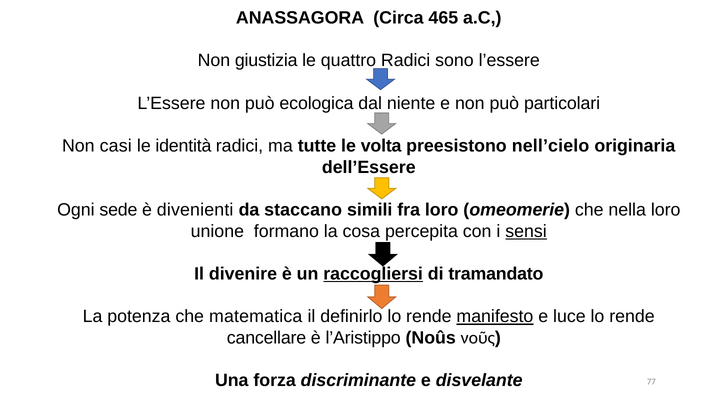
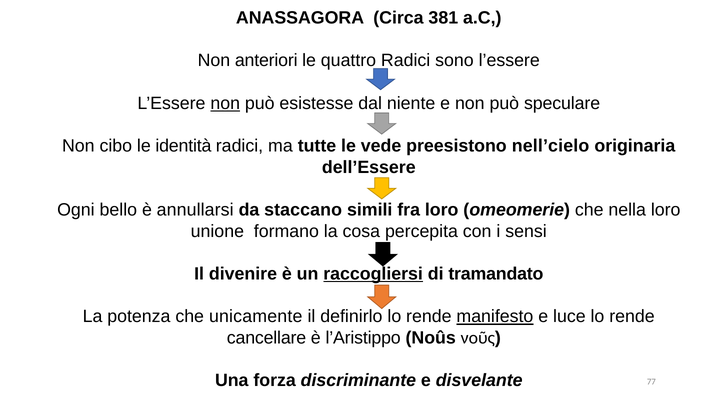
465: 465 -> 381
giustizia: giustizia -> anteriori
non at (225, 103) underline: none -> present
ecologica: ecologica -> esistesse
particolari: particolari -> speculare
casi: casi -> cibo
volta: volta -> vede
sede: sede -> bello
divenienti: divenienti -> annullarsi
sensi underline: present -> none
matematica: matematica -> unicamente
